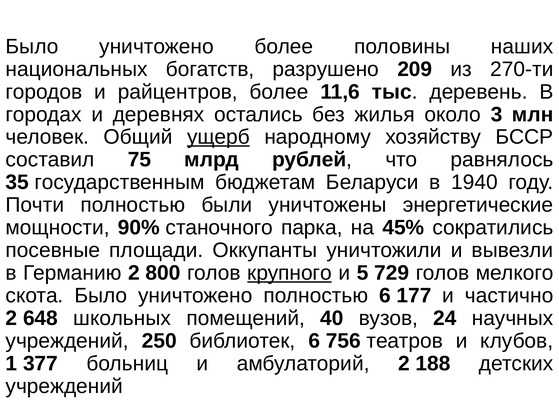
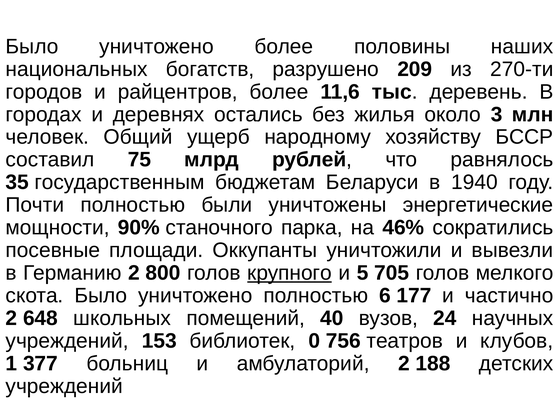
ущерб underline: present -> none
45%: 45% -> 46%
729: 729 -> 705
250: 250 -> 153
библиотек 6: 6 -> 0
